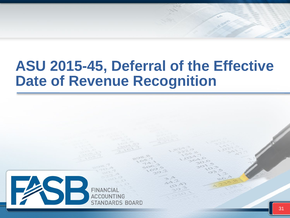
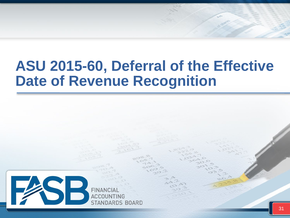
2015-45: 2015-45 -> 2015-60
